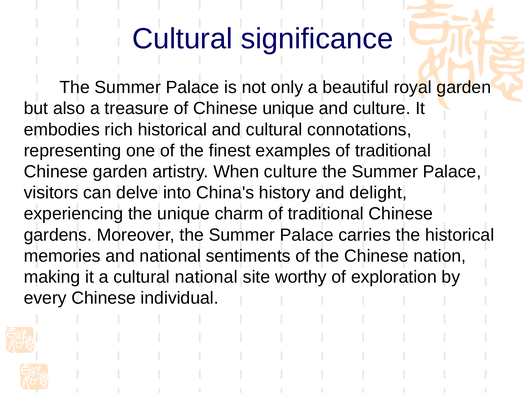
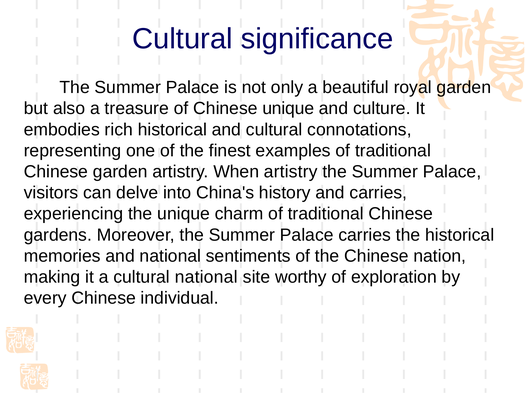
When culture: culture -> artistry
and delight: delight -> carries
